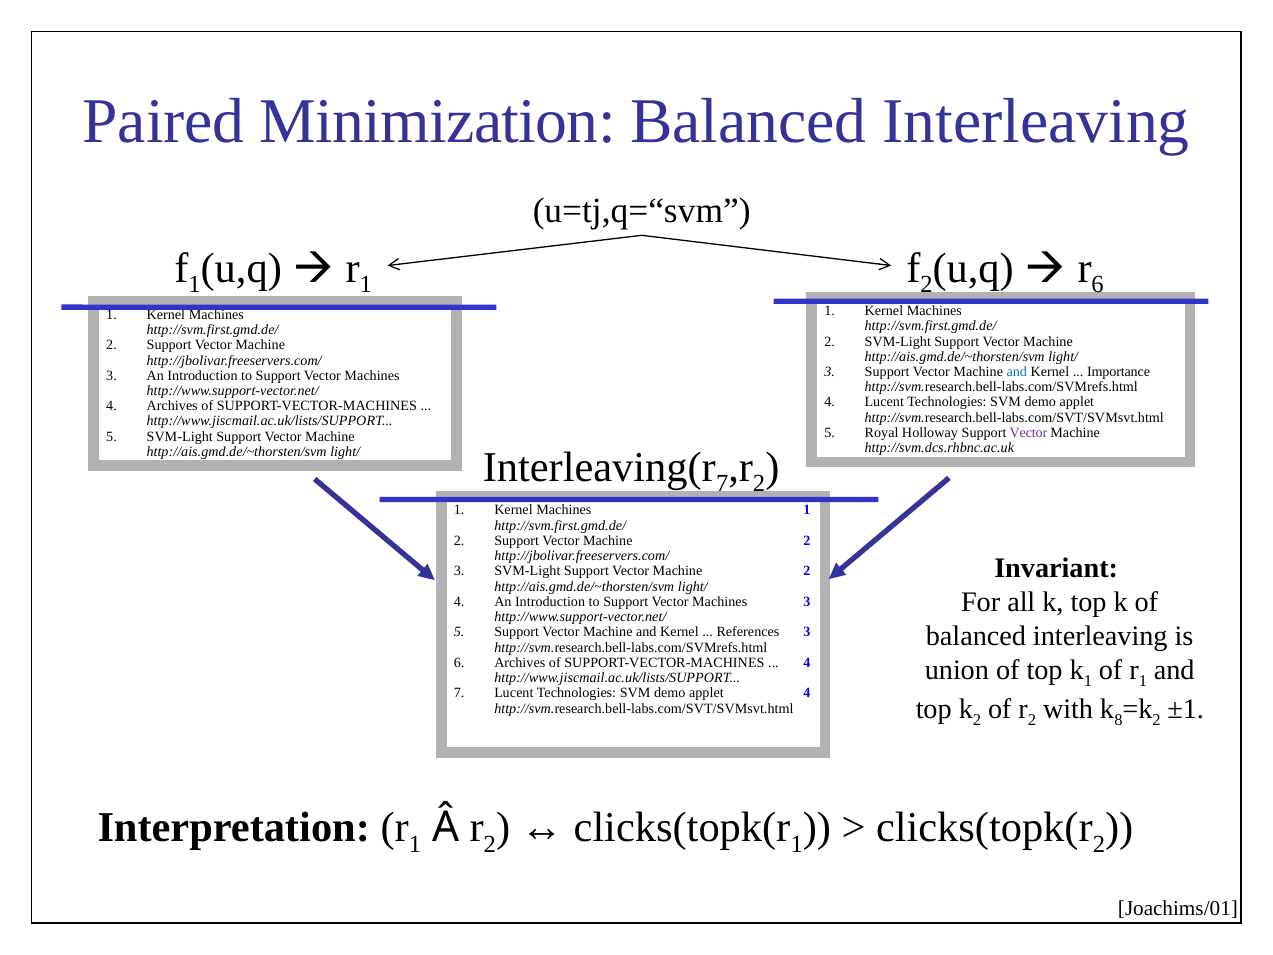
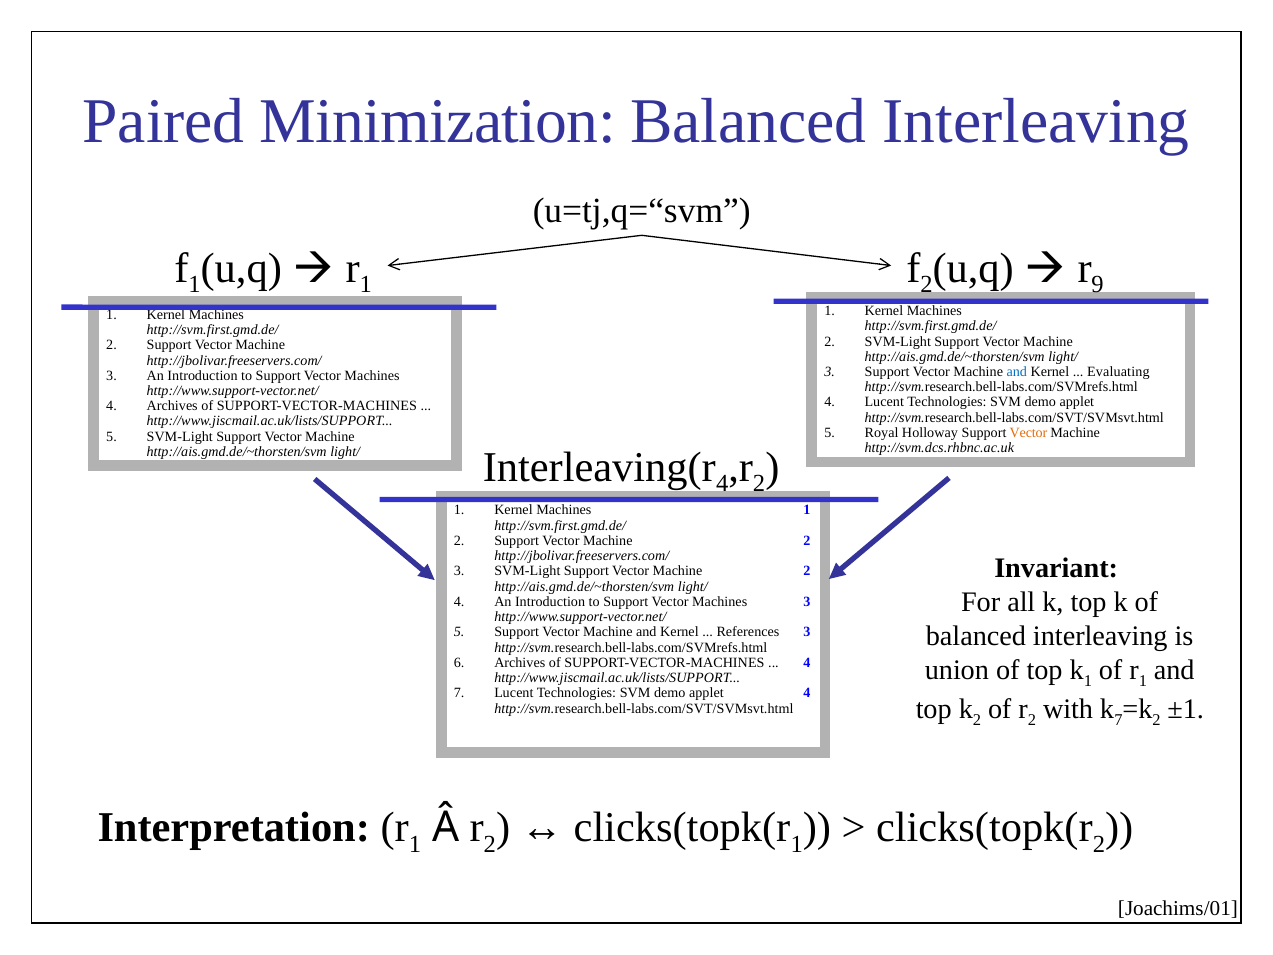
6 at (1098, 285): 6 -> 9
Importance: Importance -> Evaluating
Vector at (1028, 433) colour: purple -> orange
7 at (722, 483): 7 -> 4
k 8: 8 -> 7
